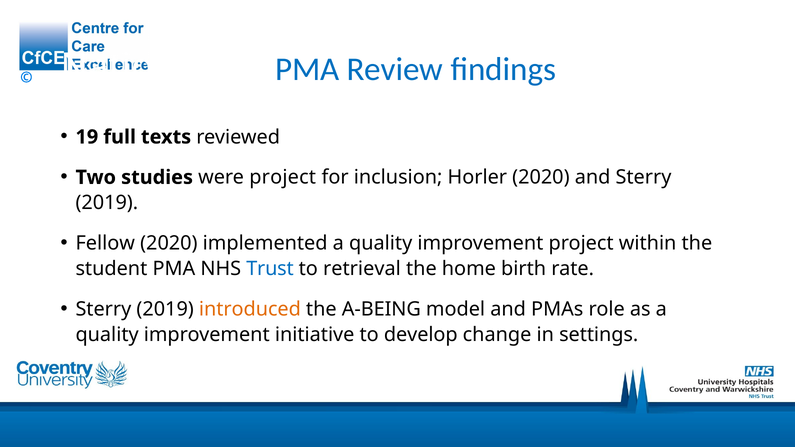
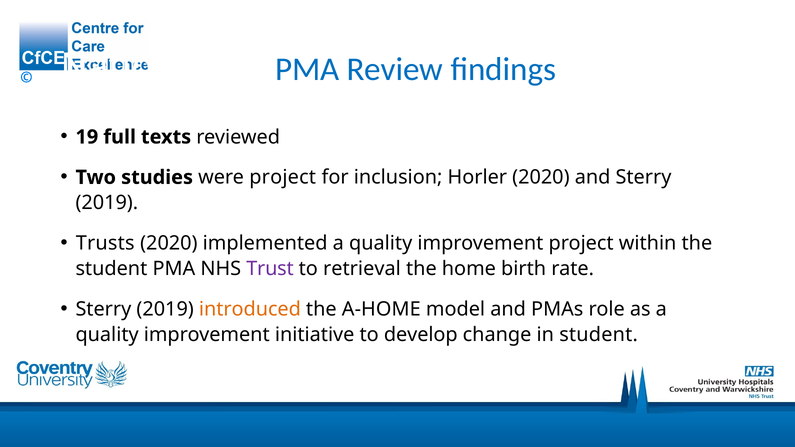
Fellow: Fellow -> Trusts
Trust colour: blue -> purple
A-BEING: A-BEING -> A-HOME
in settings: settings -> student
